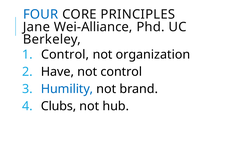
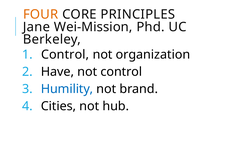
FOUR colour: blue -> orange
Wei-Alliance: Wei-Alliance -> Wei-Mission
Clubs: Clubs -> Cities
